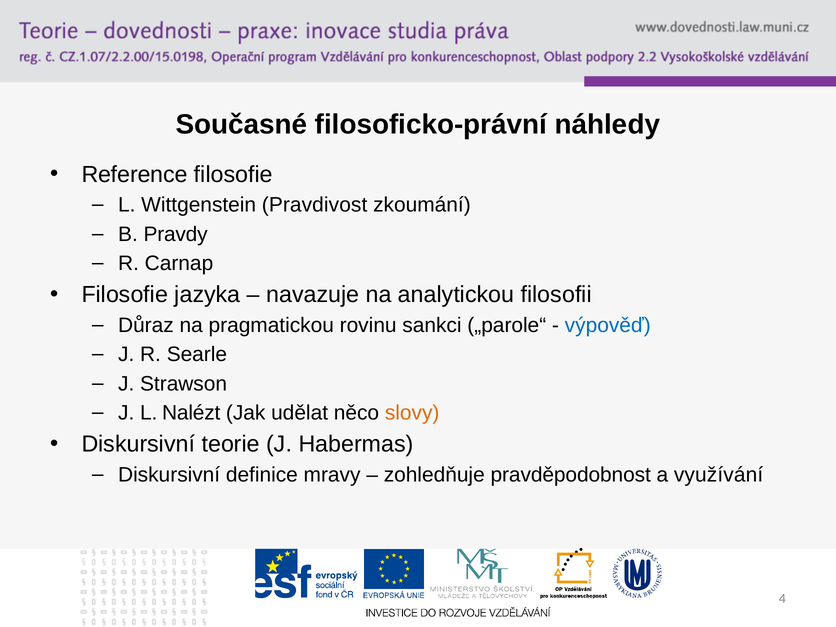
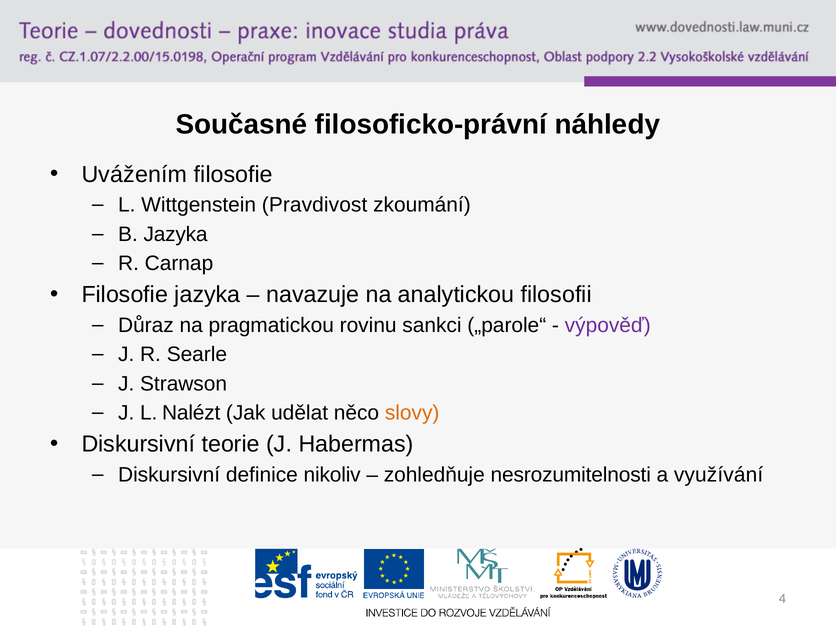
Reference: Reference -> Uvážením
B Pravdy: Pravdy -> Jazyka
výpověď colour: blue -> purple
mravy: mravy -> nikoliv
pravděpodobnost: pravděpodobnost -> nesrozumitelnosti
